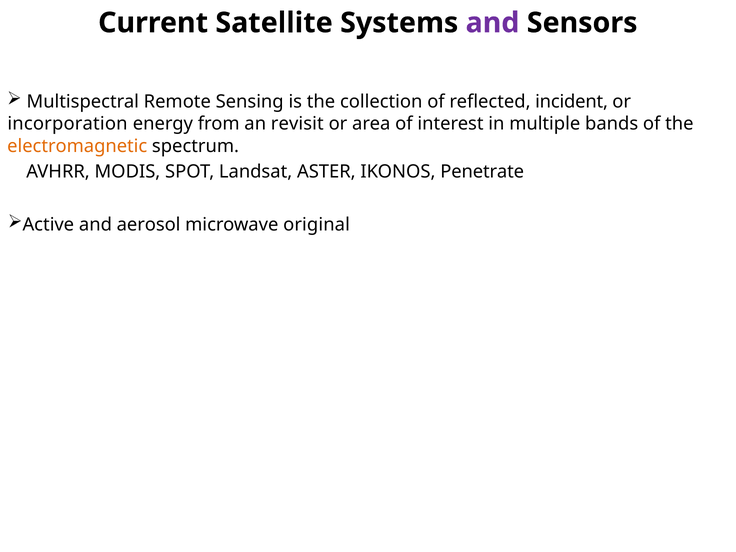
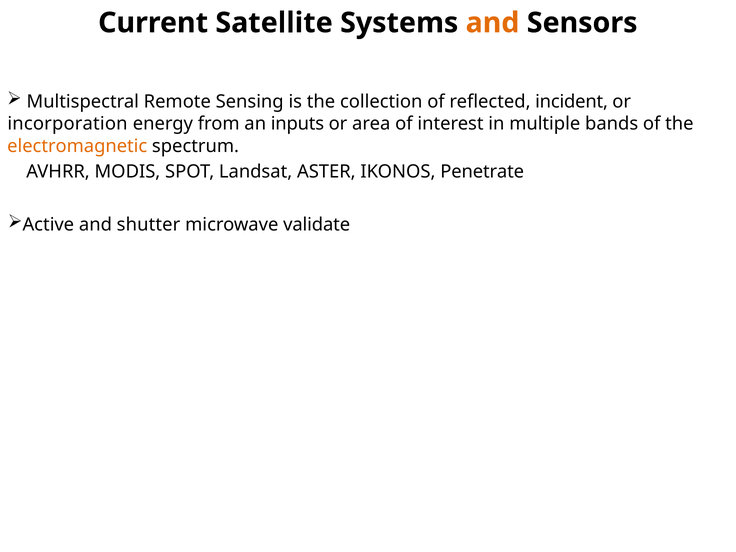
and at (492, 23) colour: purple -> orange
revisit: revisit -> inputs
aerosol: aerosol -> shutter
original: original -> validate
